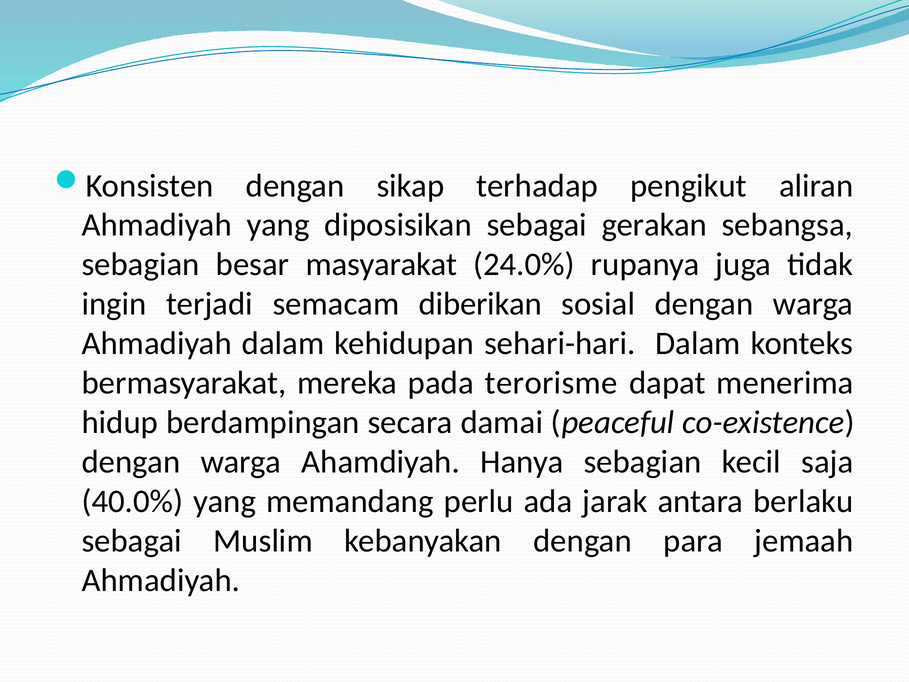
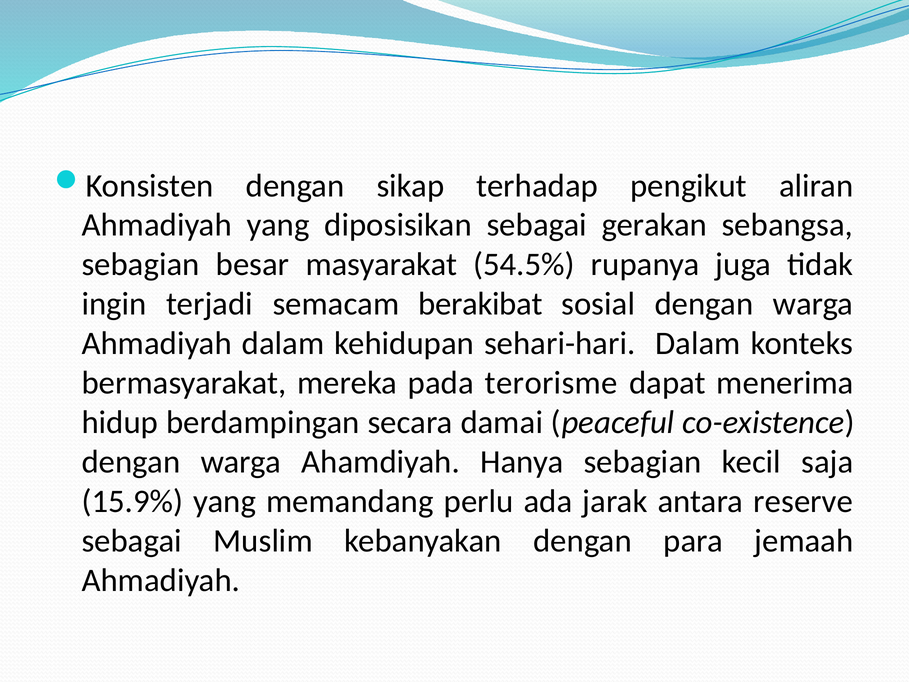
24.0%: 24.0% -> 54.5%
diberikan: diberikan -> berakibat
40.0%: 40.0% -> 15.9%
berlaku: berlaku -> reserve
